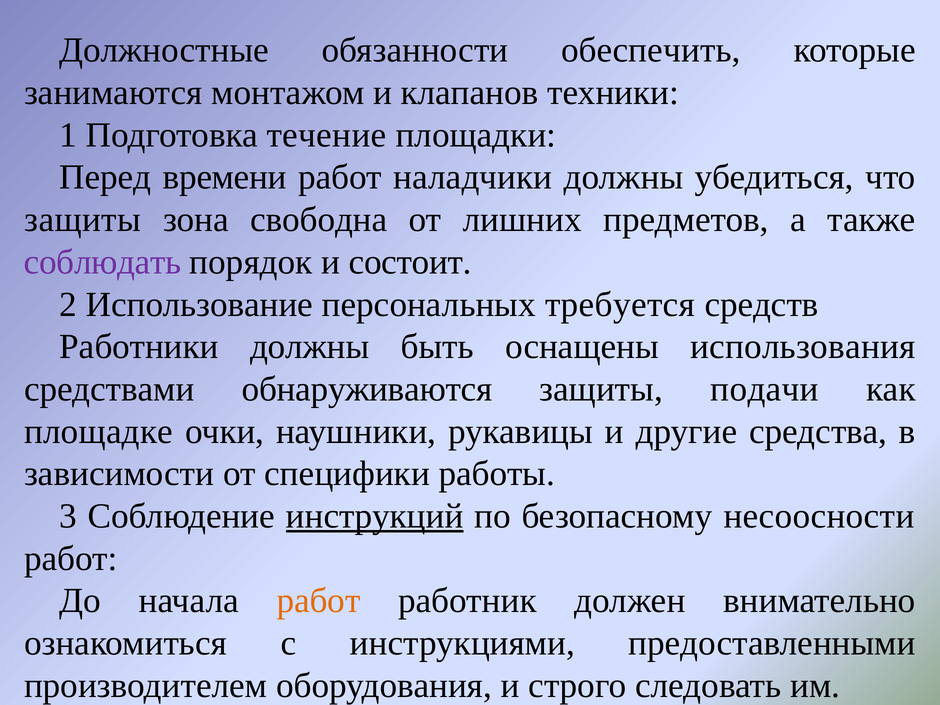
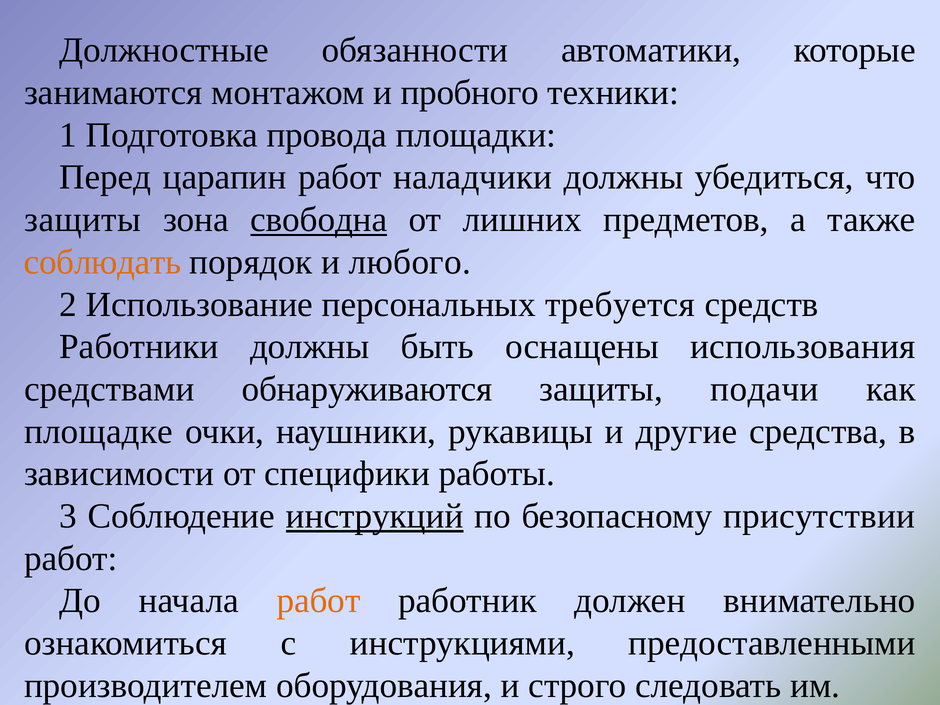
обеспечить: обеспечить -> автоматики
клапанов: клапанов -> пробного
течение: течение -> провода
времени: времени -> царапин
свободна underline: none -> present
соблюдать colour: purple -> orange
состоит: состоит -> любого
несоосности: несоосности -> присутствии
